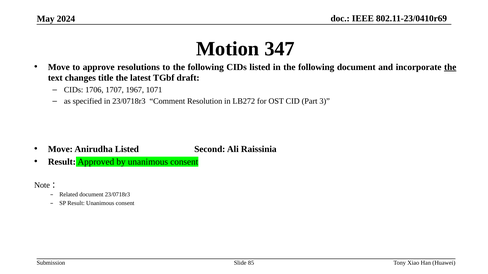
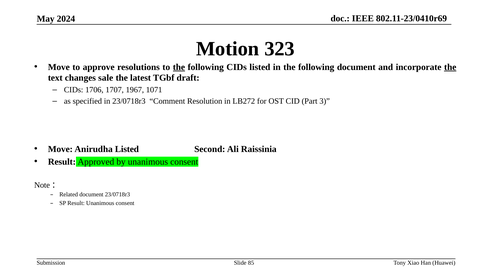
347: 347 -> 323
the at (179, 67) underline: none -> present
title: title -> sale
